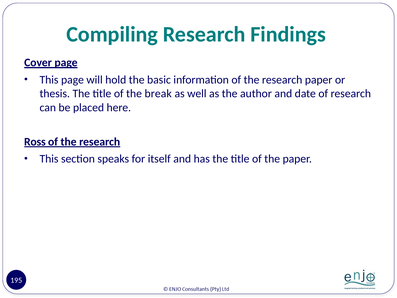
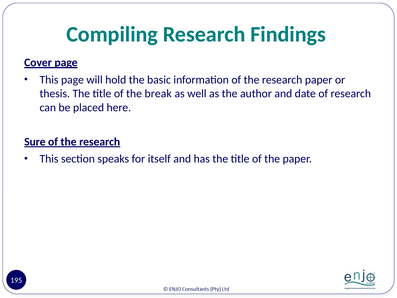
Ross: Ross -> Sure
